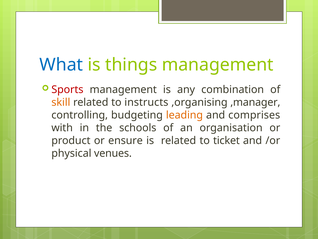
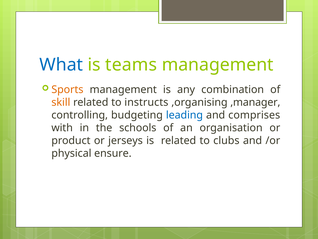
things: things -> teams
Sports colour: red -> orange
leading colour: orange -> blue
ensure: ensure -> jerseys
ticket: ticket -> clubs
venues: venues -> ensure
